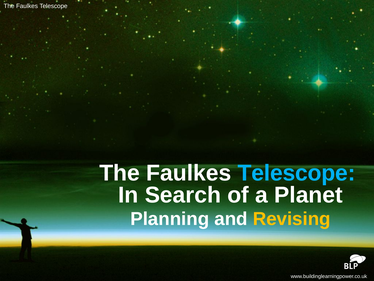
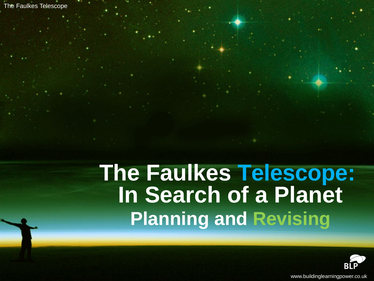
Revising colour: yellow -> light green
